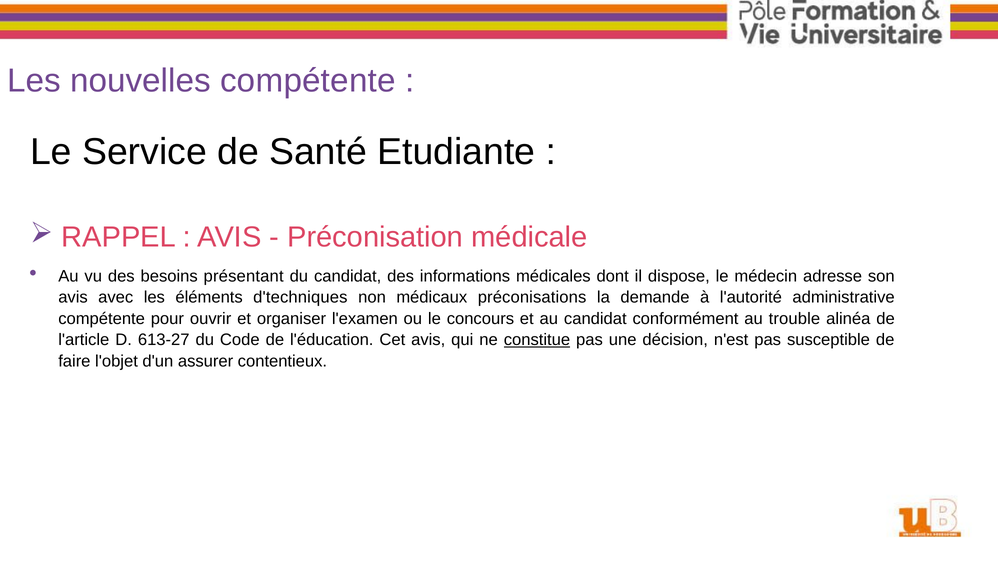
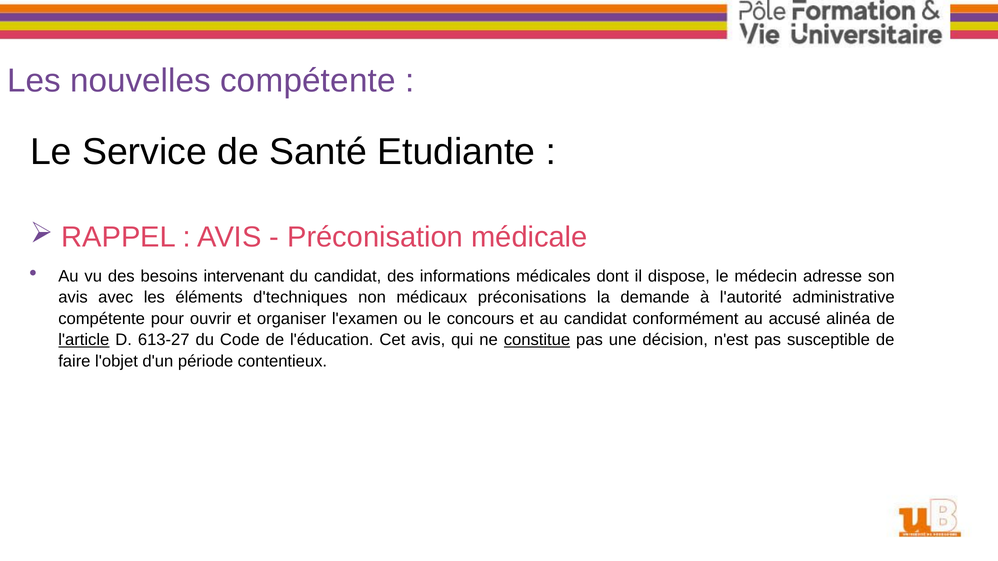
présentant: présentant -> intervenant
trouble: trouble -> accusé
l'article underline: none -> present
assurer: assurer -> période
